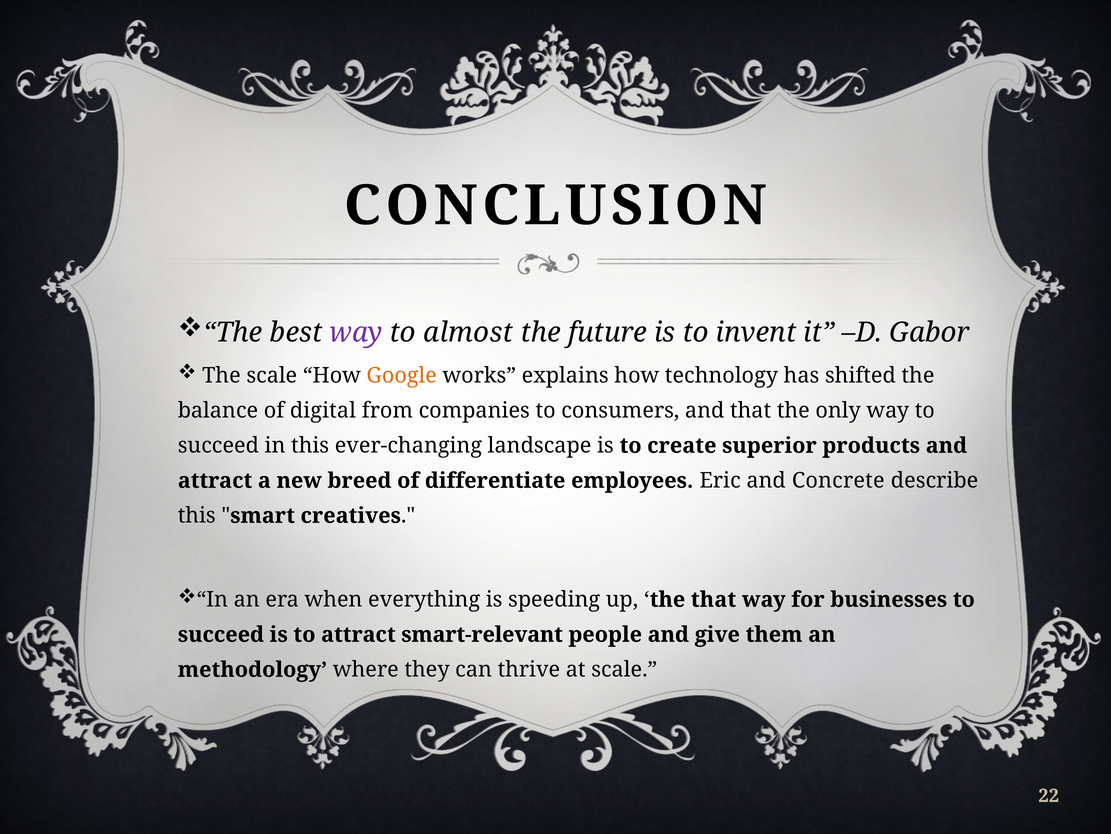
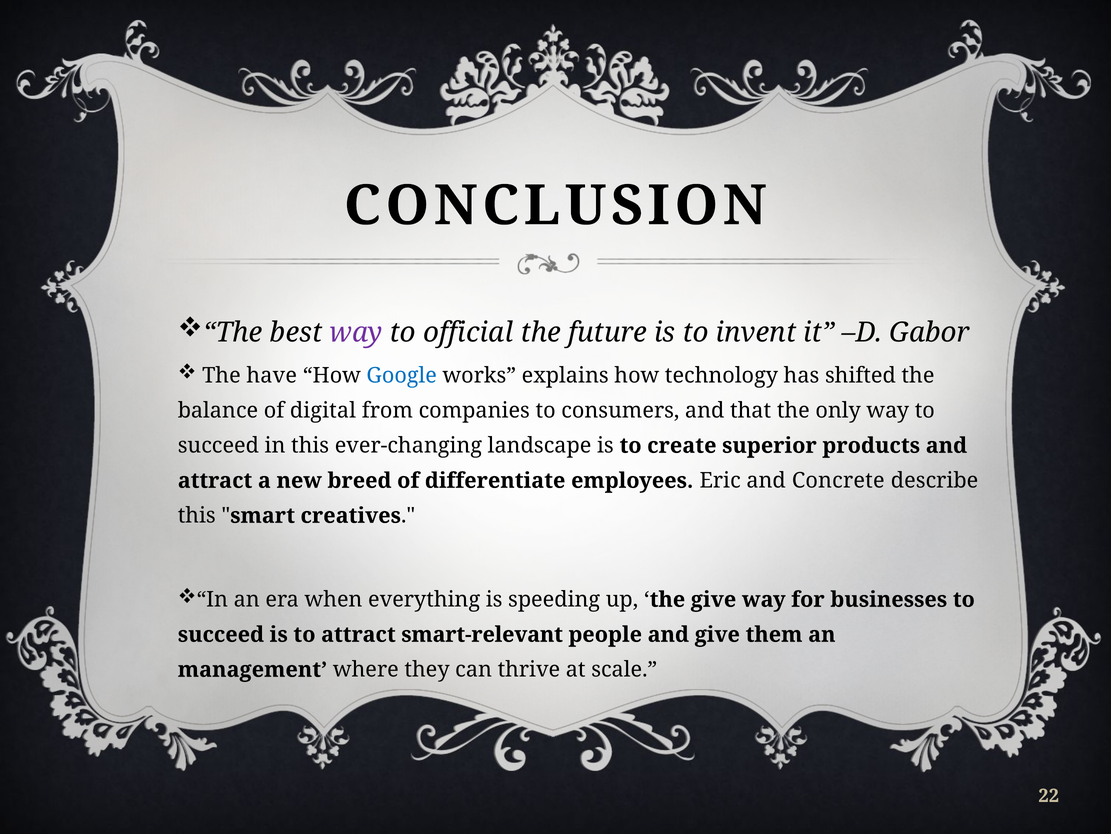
almost: almost -> official
The scale: scale -> have
Google colour: orange -> blue
the that: that -> give
methodology: methodology -> management
